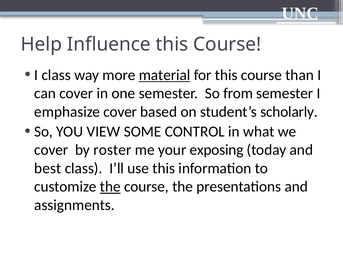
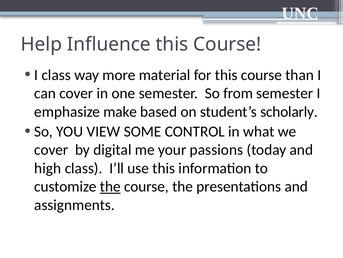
material underline: present -> none
emphasize cover: cover -> make
roster: roster -> digital
exposing: exposing -> passions
best: best -> high
